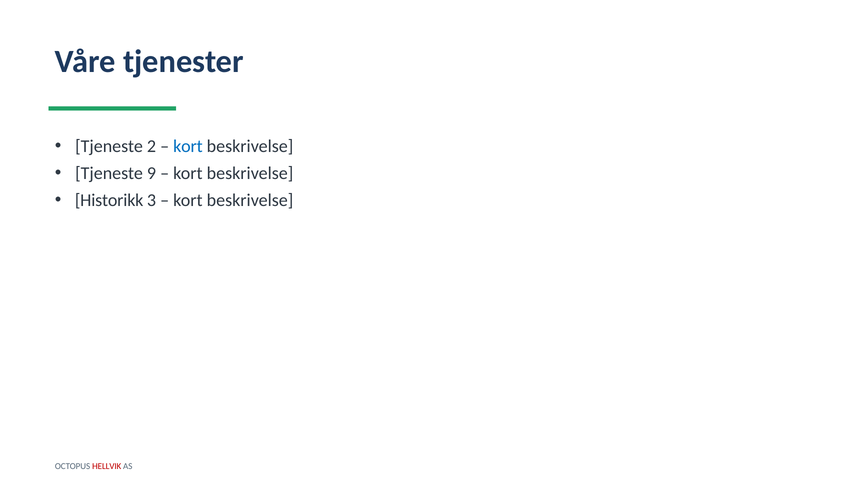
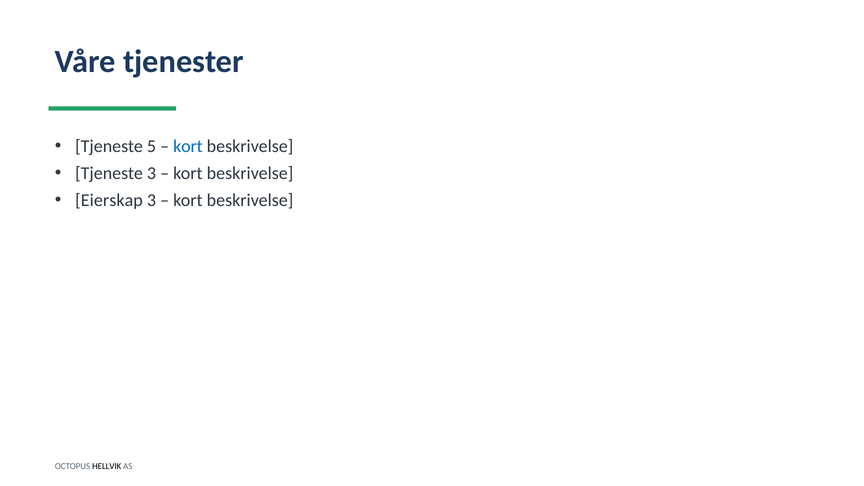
2: 2 -> 5
Tjeneste 9: 9 -> 3
Historikk: Historikk -> Eierskap
HELLVIK colour: red -> black
